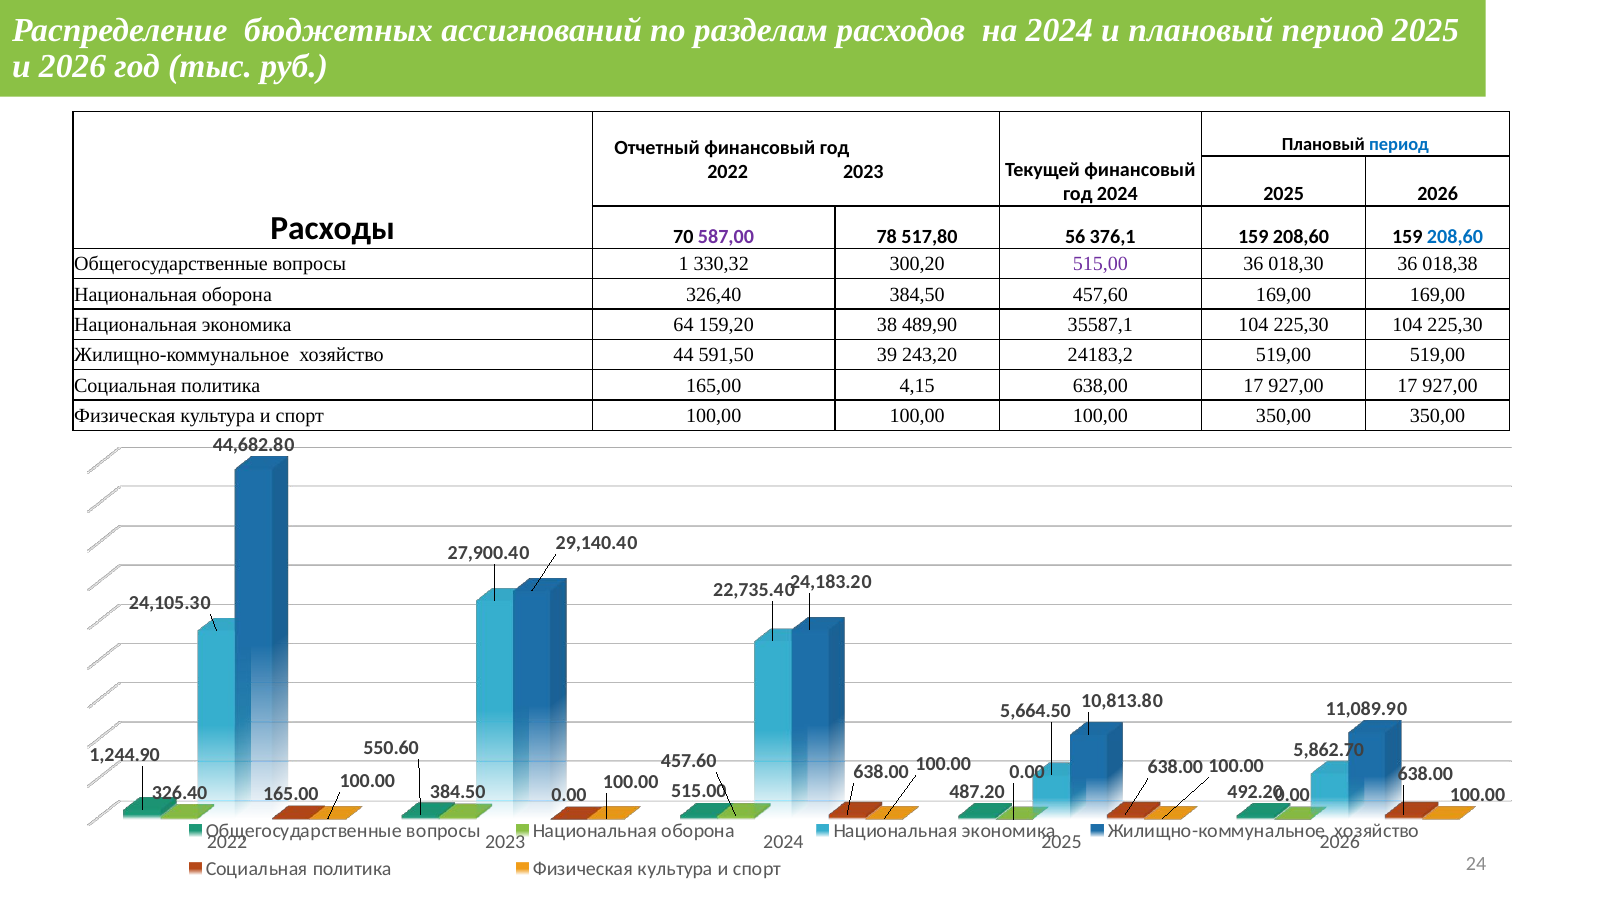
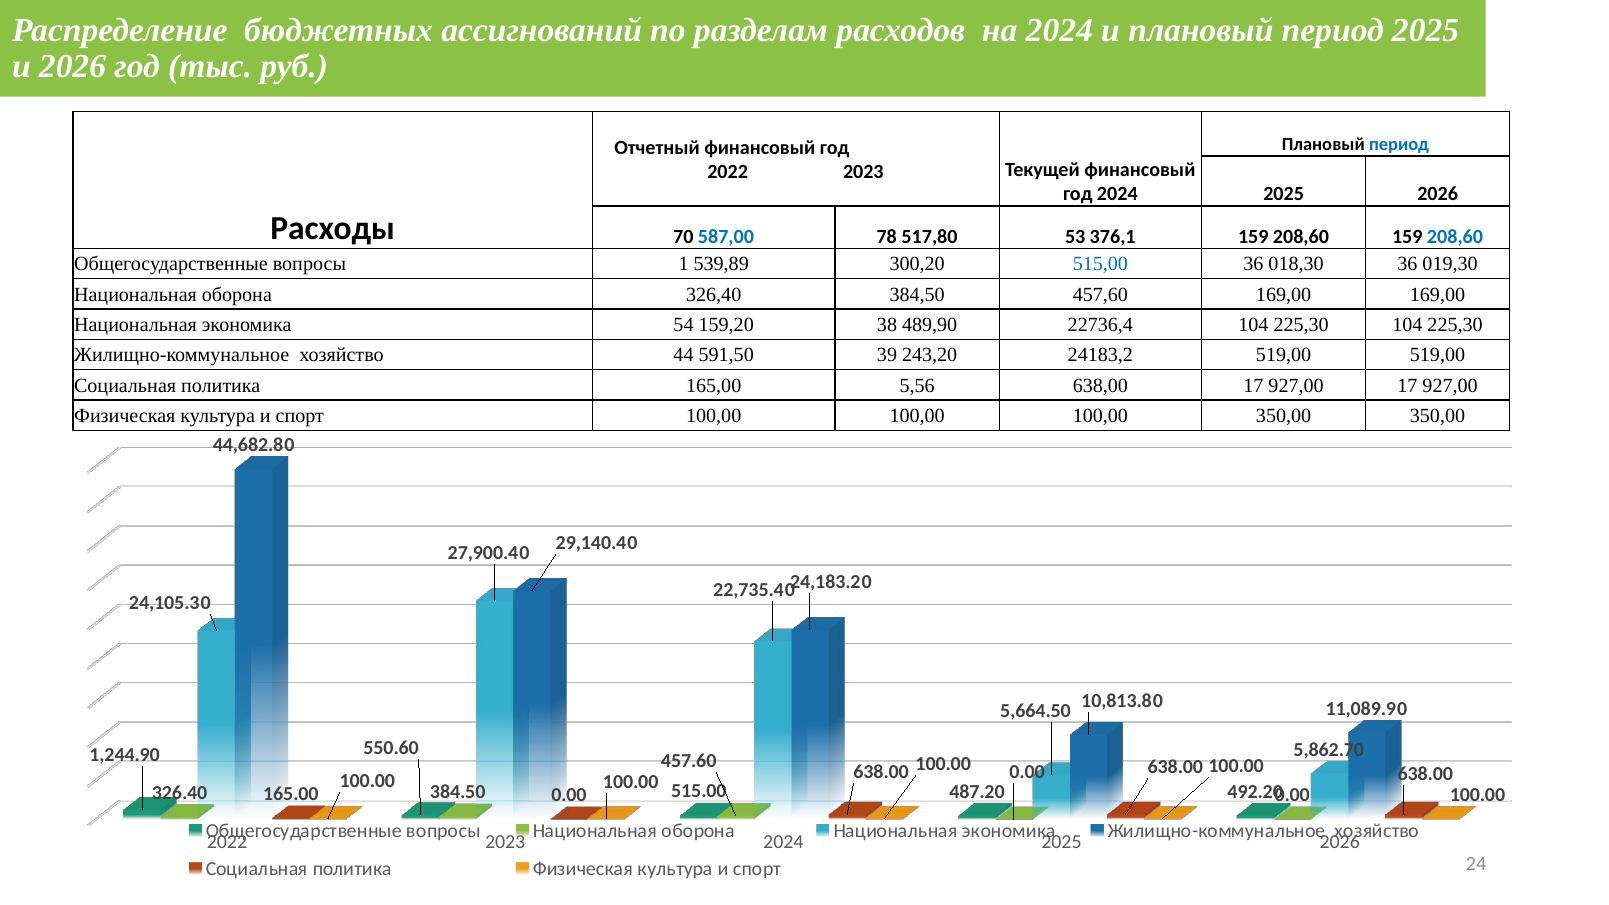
587,00 colour: purple -> blue
56: 56 -> 53
330,32: 330,32 -> 539,89
515,00 colour: purple -> blue
018,38: 018,38 -> 019,30
64: 64 -> 54
35587,1: 35587,1 -> 22736,4
4,15: 4,15 -> 5,56
